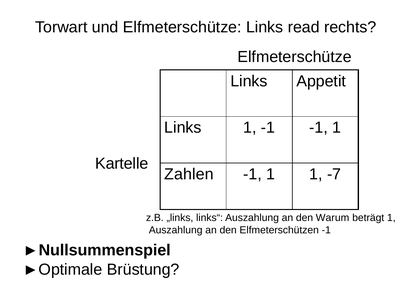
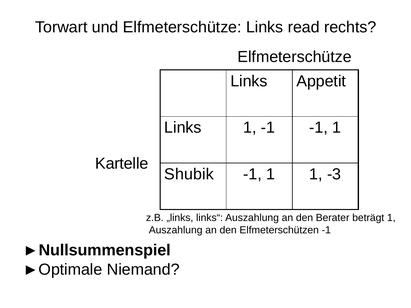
Zahlen: Zahlen -> Shubik
-7: -7 -> -3
Warum: Warum -> Berater
Brüstung: Brüstung -> Niemand
